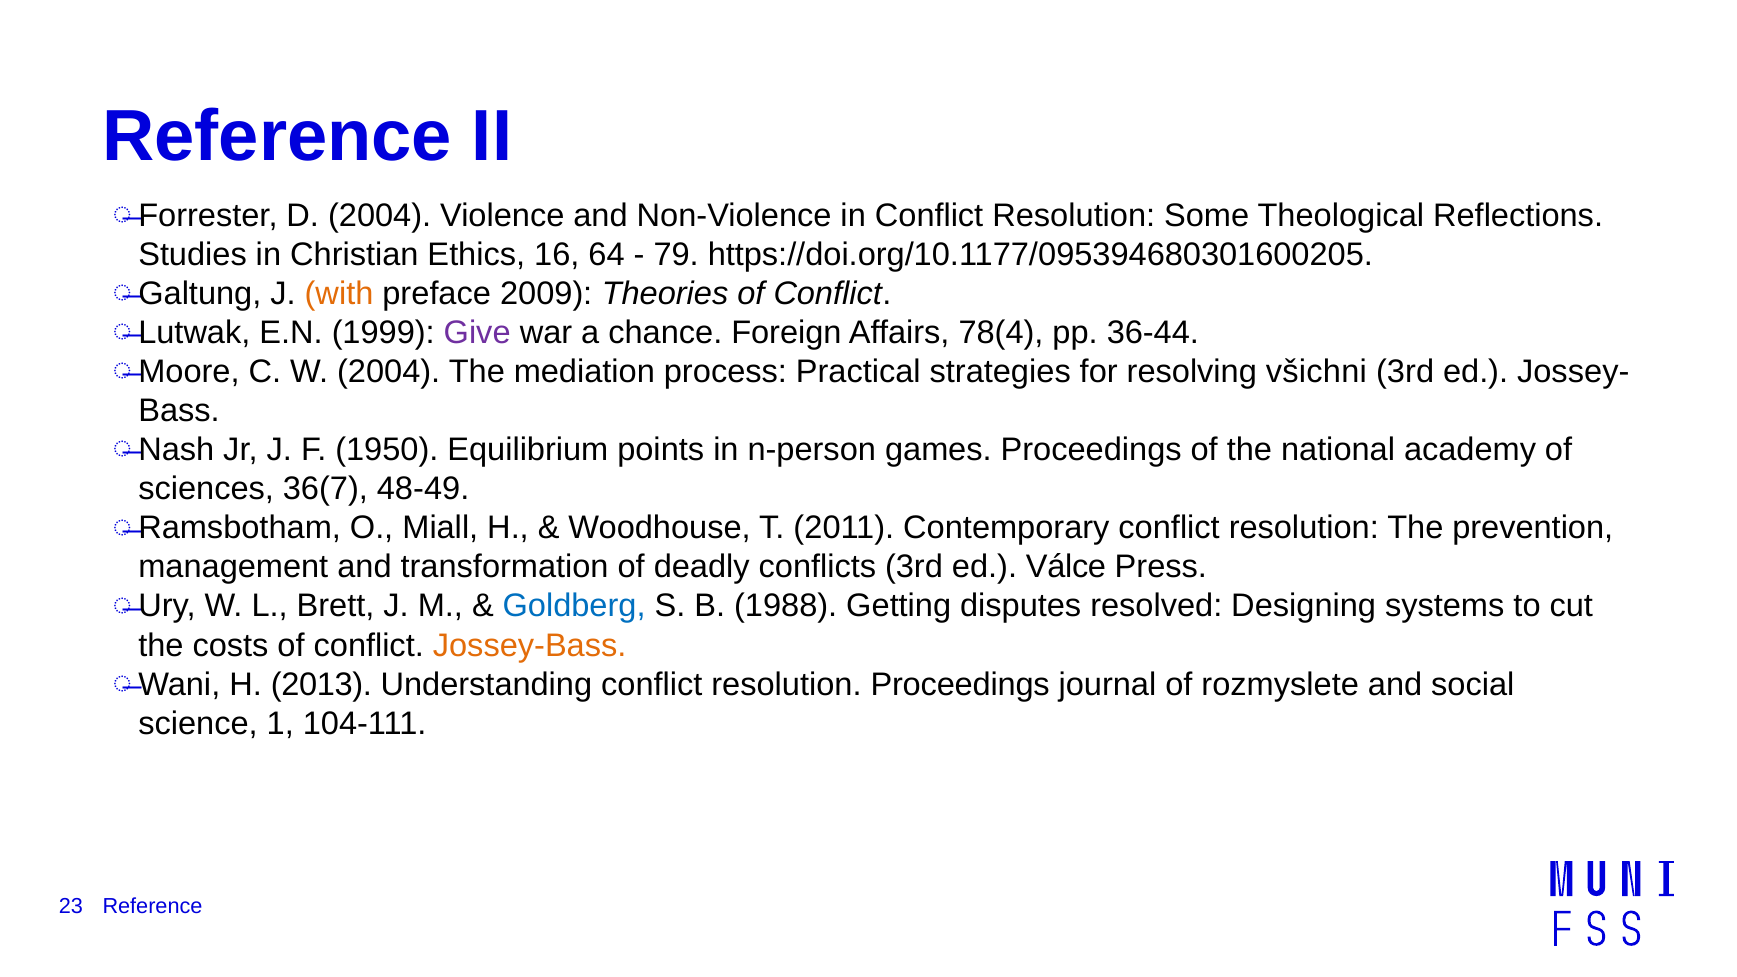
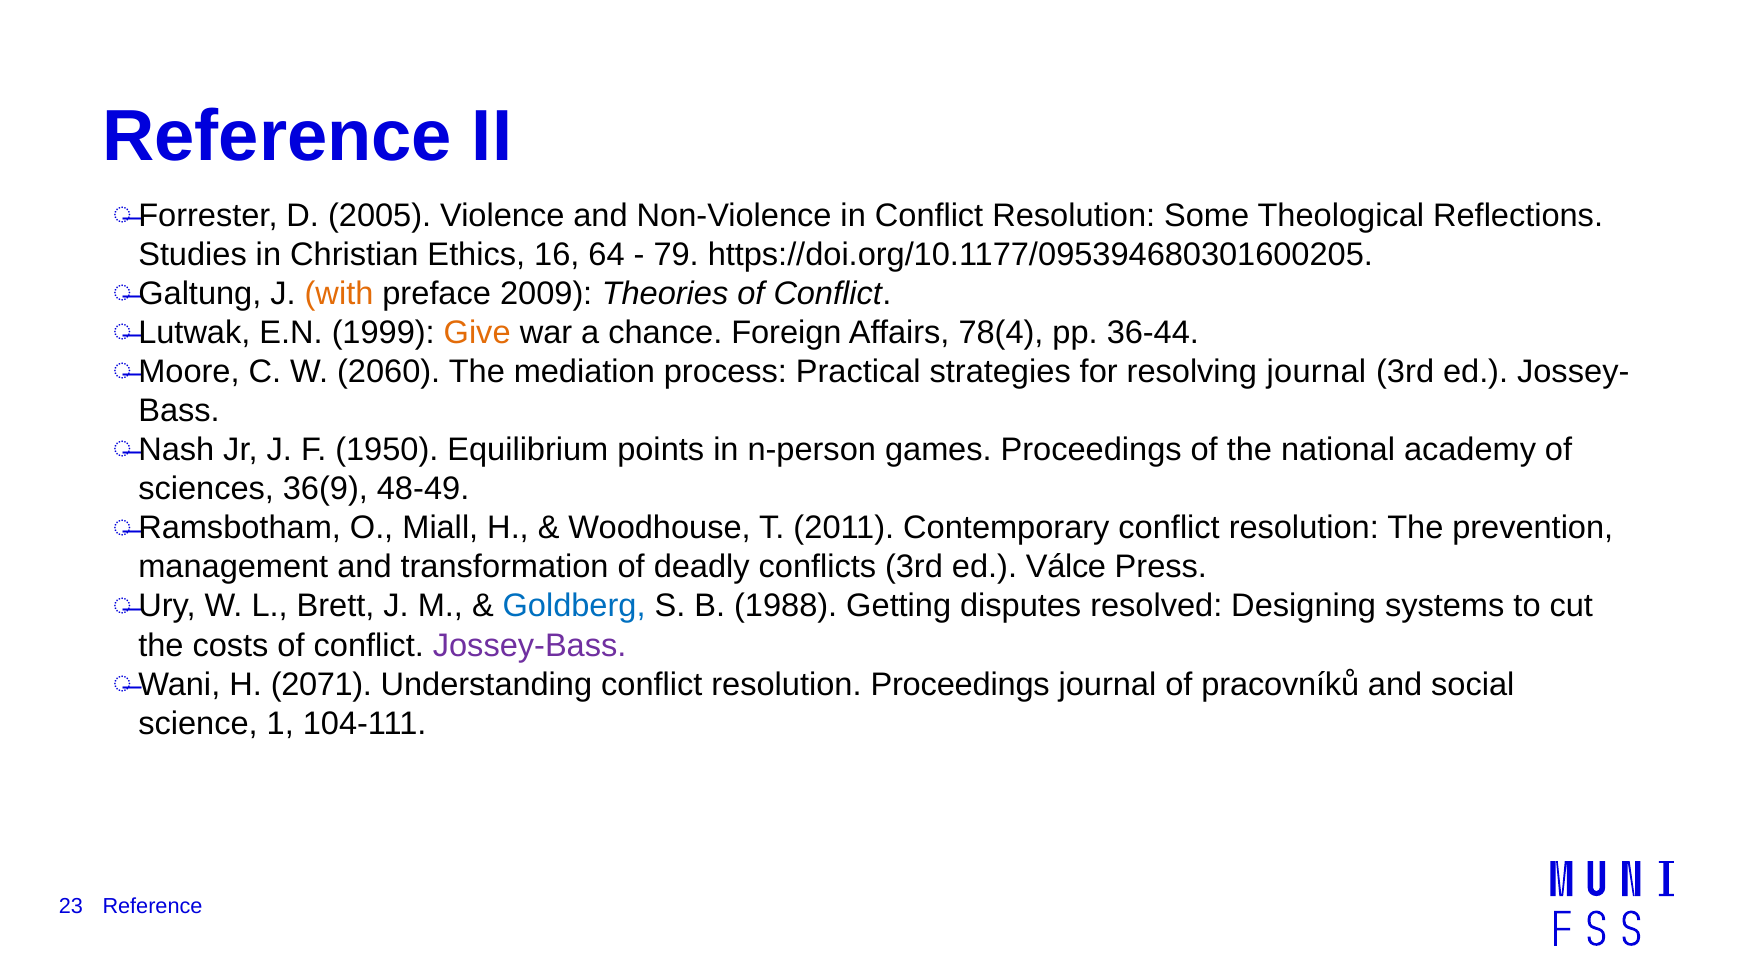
D 2004: 2004 -> 2005
Give colour: purple -> orange
W 2004: 2004 -> 2060
resolving všichni: všichni -> journal
36(7: 36(7 -> 36(9
Jossey-Bass colour: orange -> purple
2013: 2013 -> 2071
rozmyslete: rozmyslete -> pracovníků
